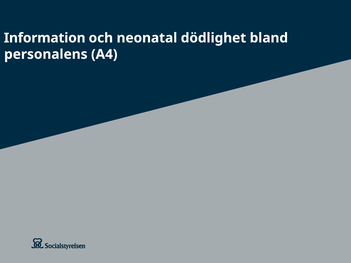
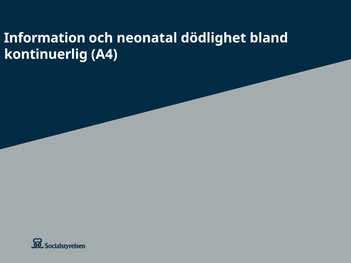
personalens: personalens -> kontinuerlig
